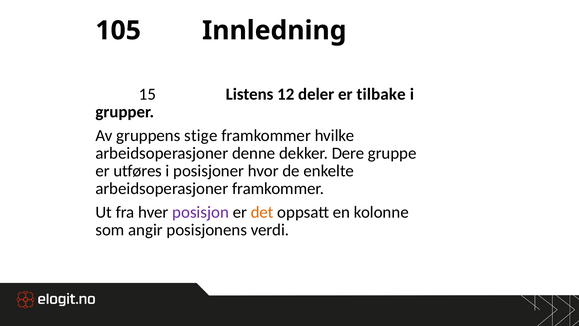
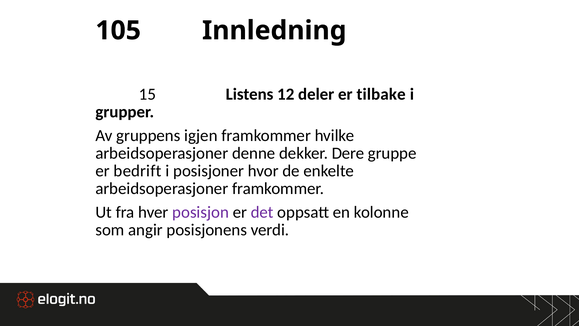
stige: stige -> igjen
utføres: utføres -> bedrift
det colour: orange -> purple
